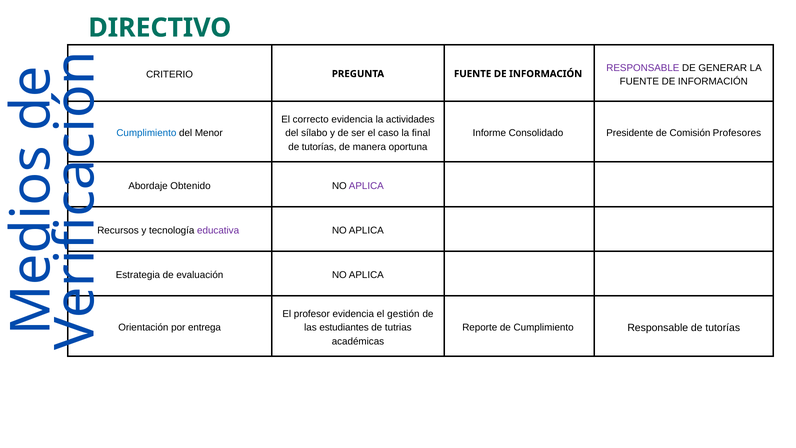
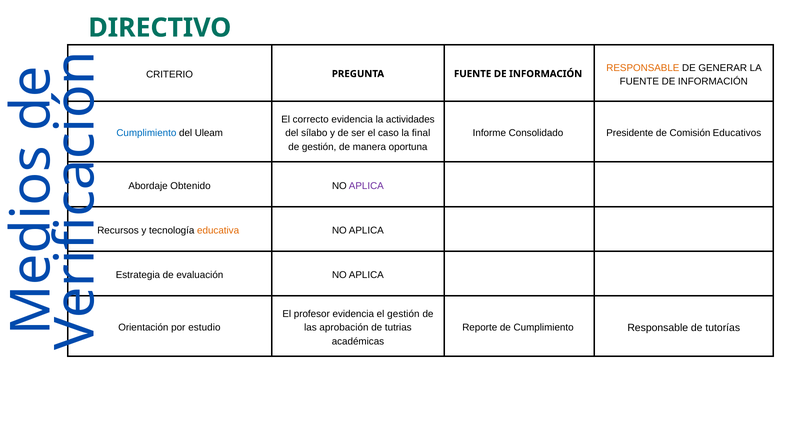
RESPONSABLE at (643, 68) colour: purple -> orange
Menor: Menor -> Uleam
Profesores: Profesores -> Educativos
tutorías at (319, 147): tutorías -> gestión
educativa colour: purple -> orange
entrega: entrega -> estudio
estudiantes: estudiantes -> aprobación
